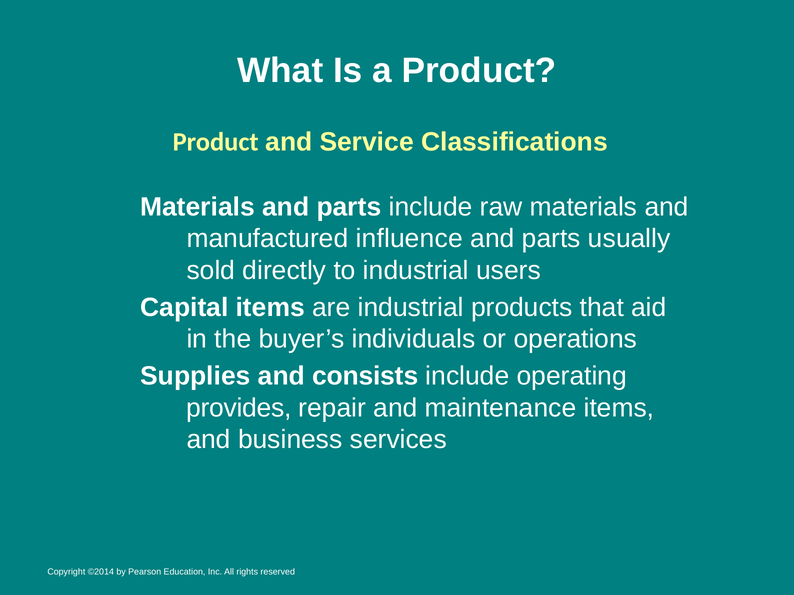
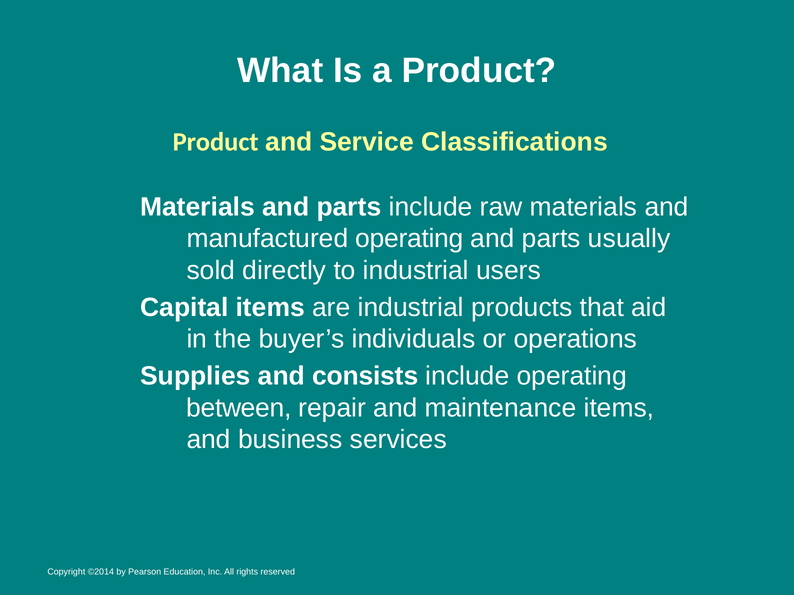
manufactured influence: influence -> operating
provides: provides -> between
